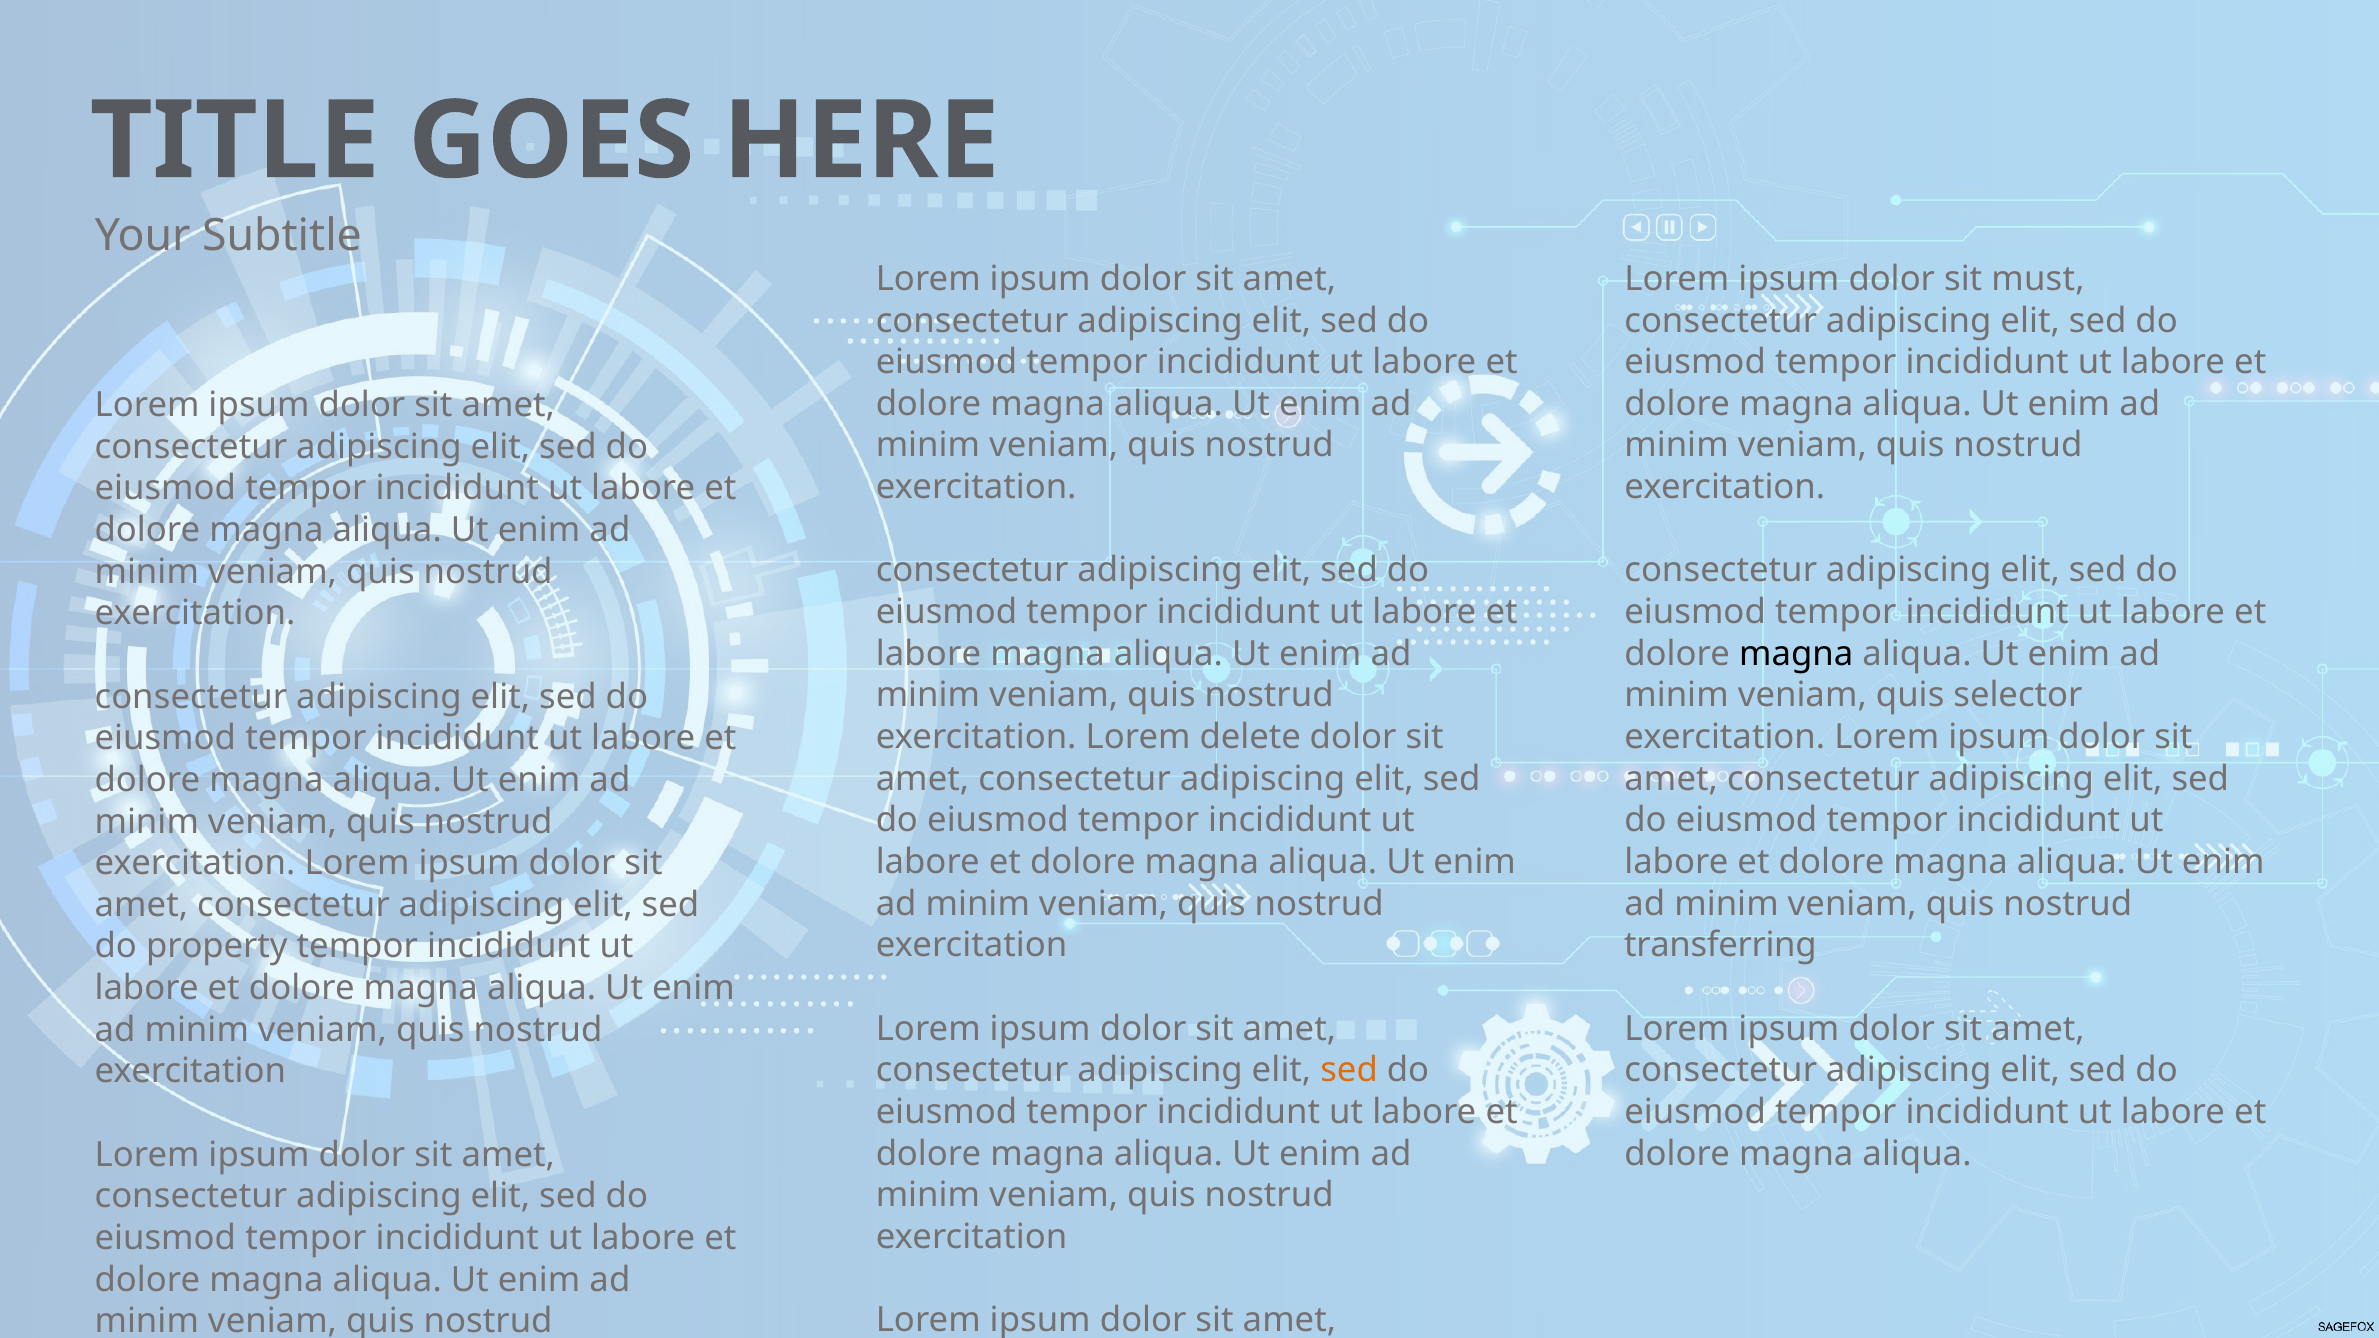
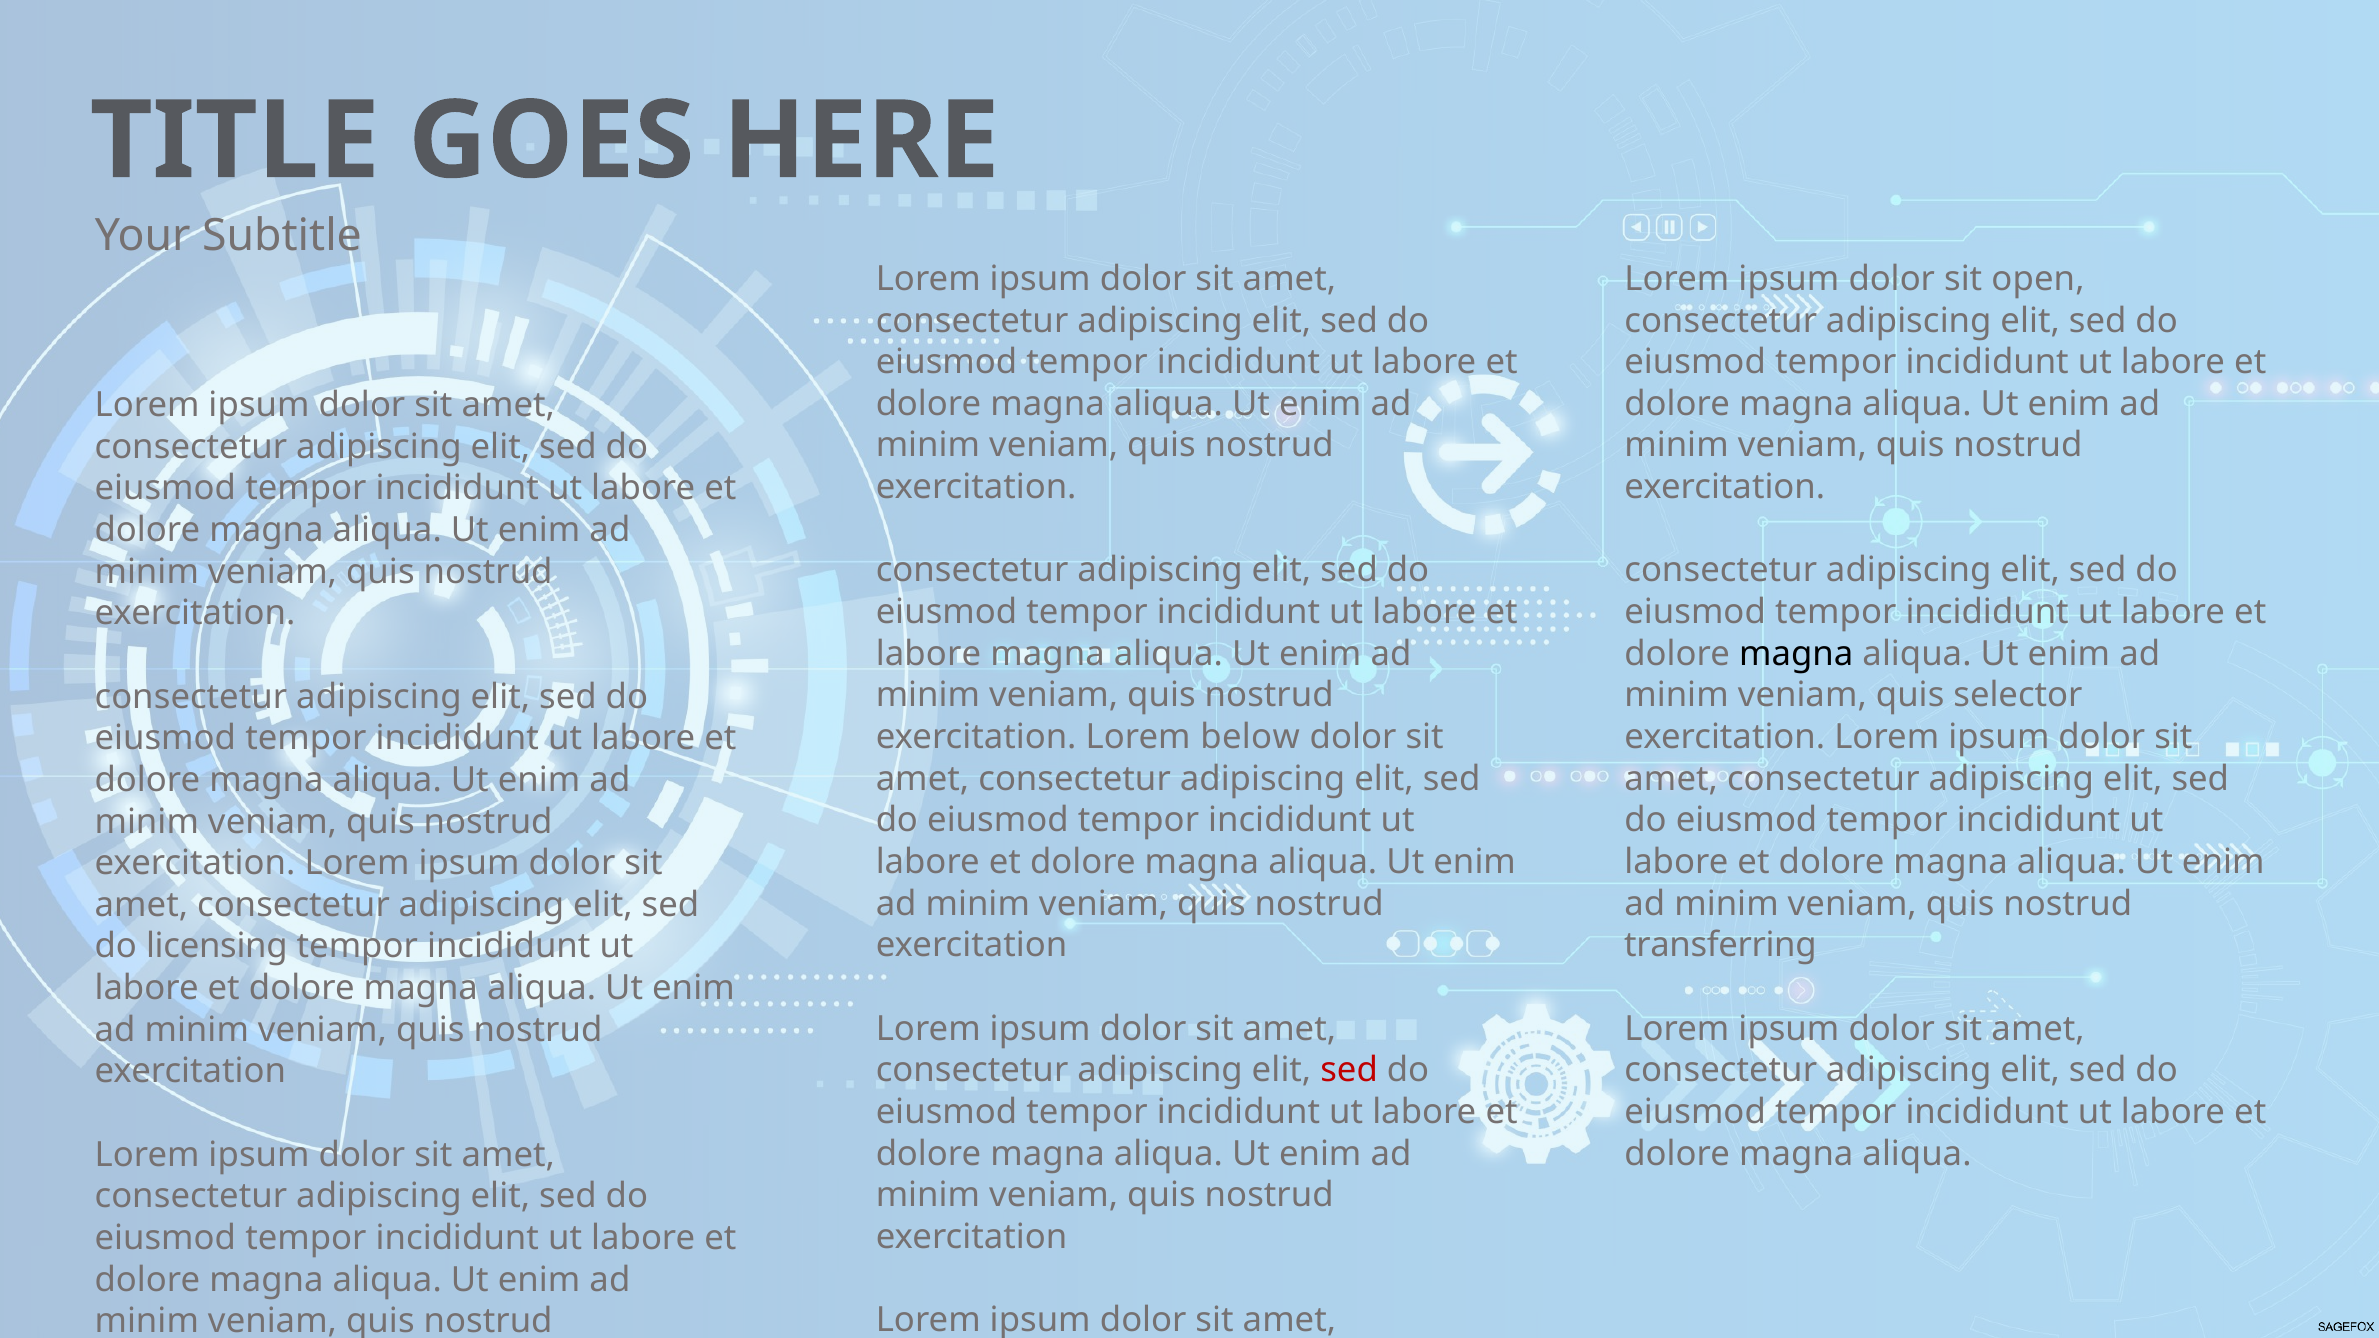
must: must -> open
delete: delete -> below
property: property -> licensing
sed at (1349, 1070) colour: orange -> red
